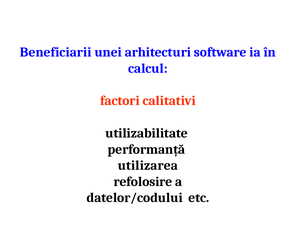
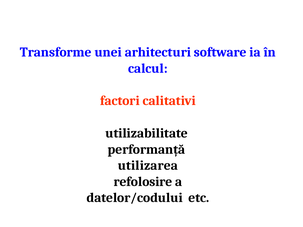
Beneficiarii: Beneficiarii -> Transforme
